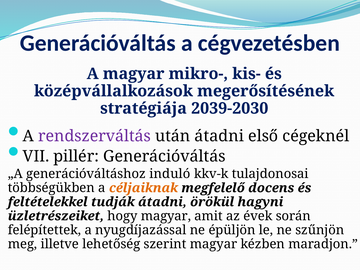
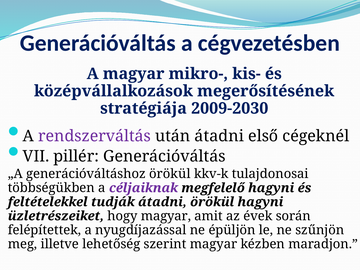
2039-2030: 2039-2030 -> 2009-2030
generációváltáshoz induló: induló -> örökül
céljaiknak colour: orange -> purple
megfelelő docens: docens -> hagyni
